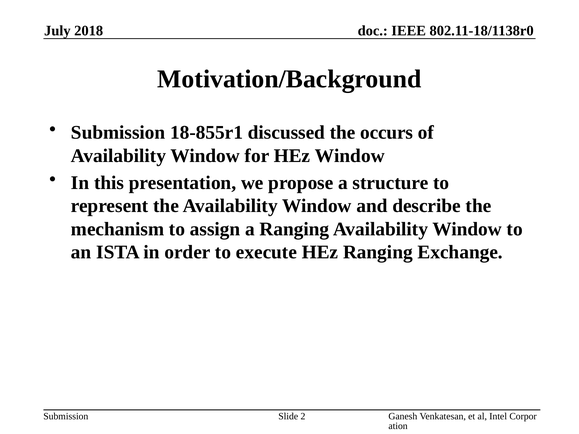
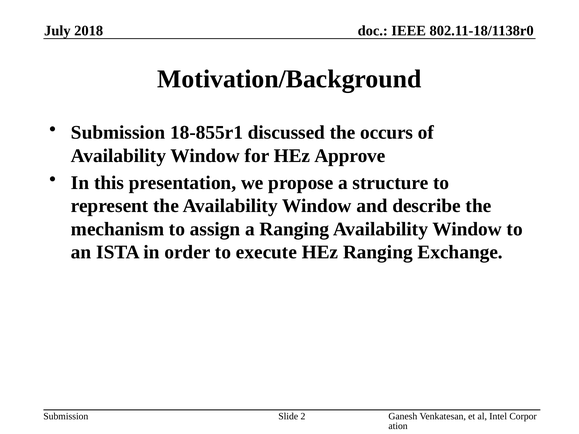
HEz Window: Window -> Approve
